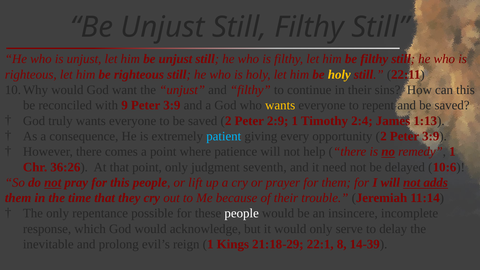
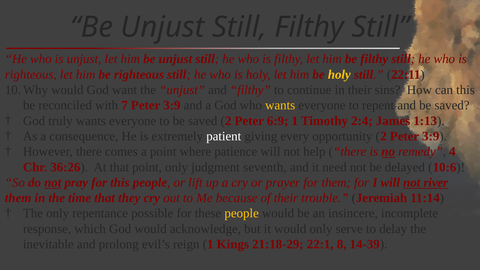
9: 9 -> 7
2:9: 2:9 -> 6:9
patient colour: light blue -> white
remedy 1: 1 -> 4
adds: adds -> river
people at (242, 213) colour: white -> yellow
